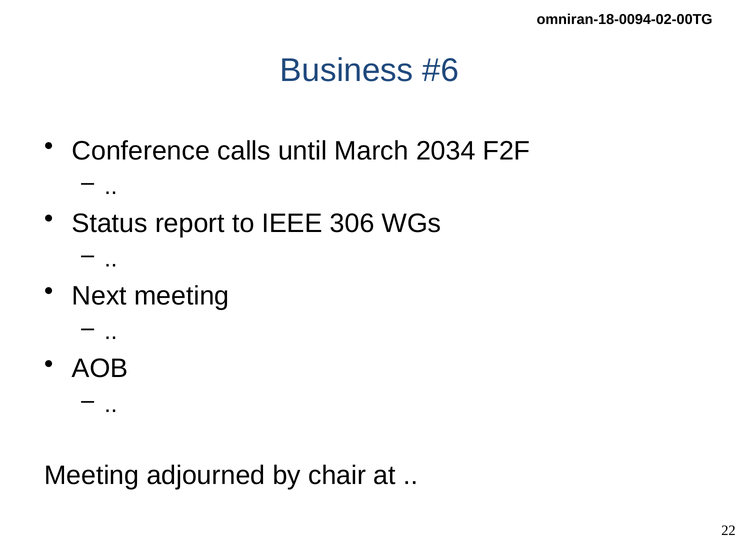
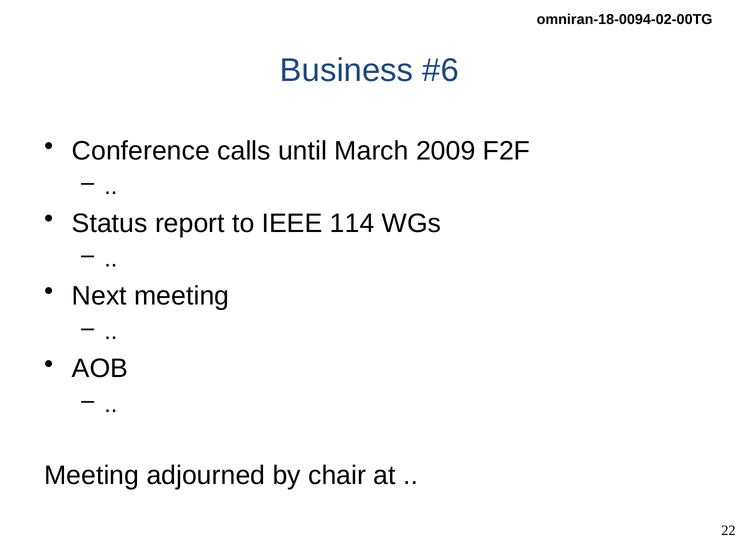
2034: 2034 -> 2009
306: 306 -> 114
